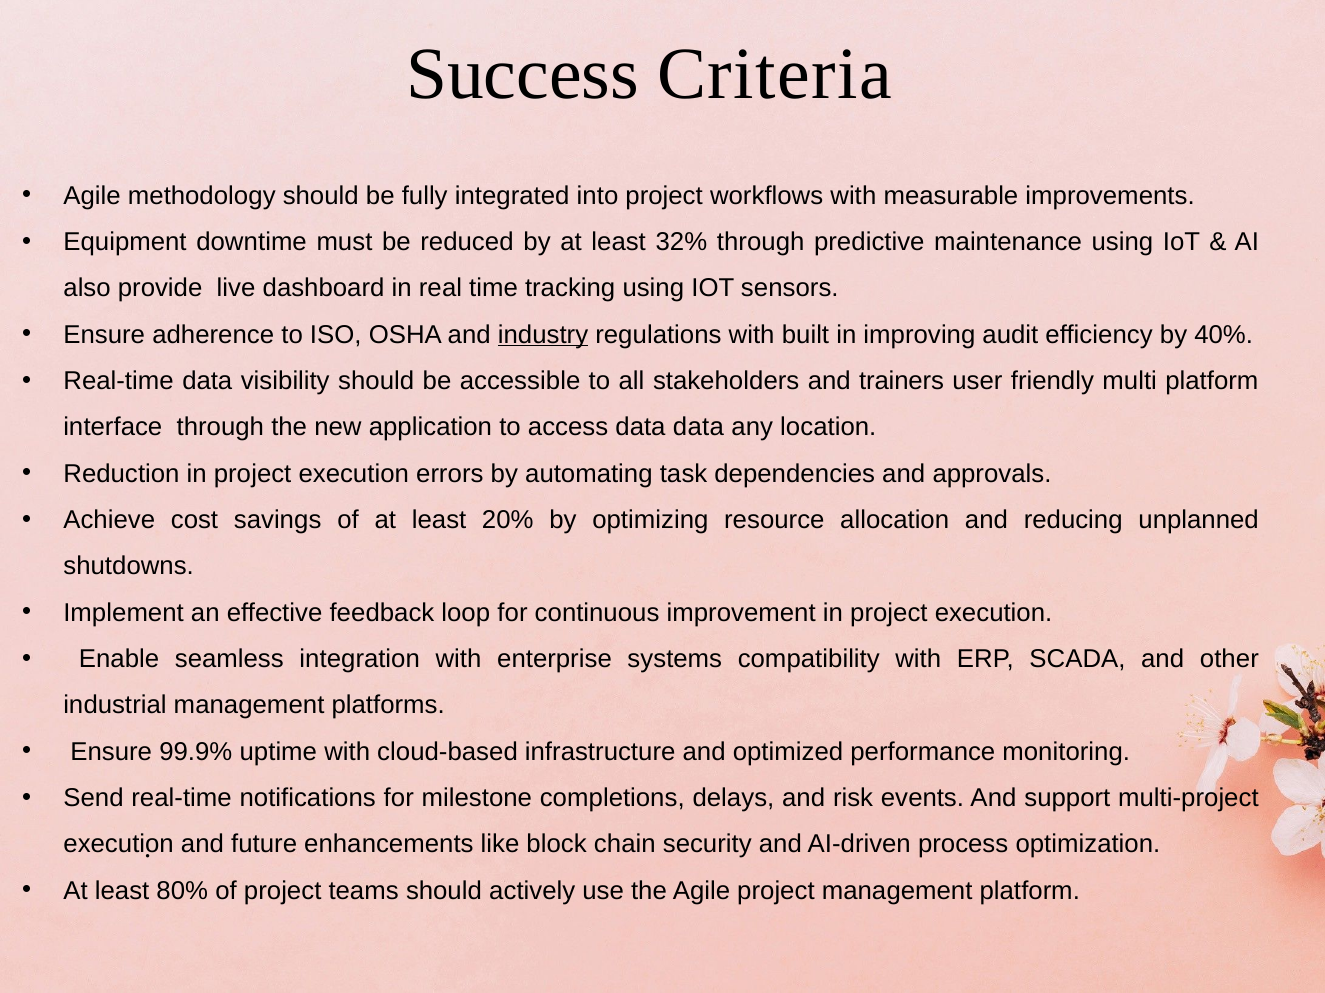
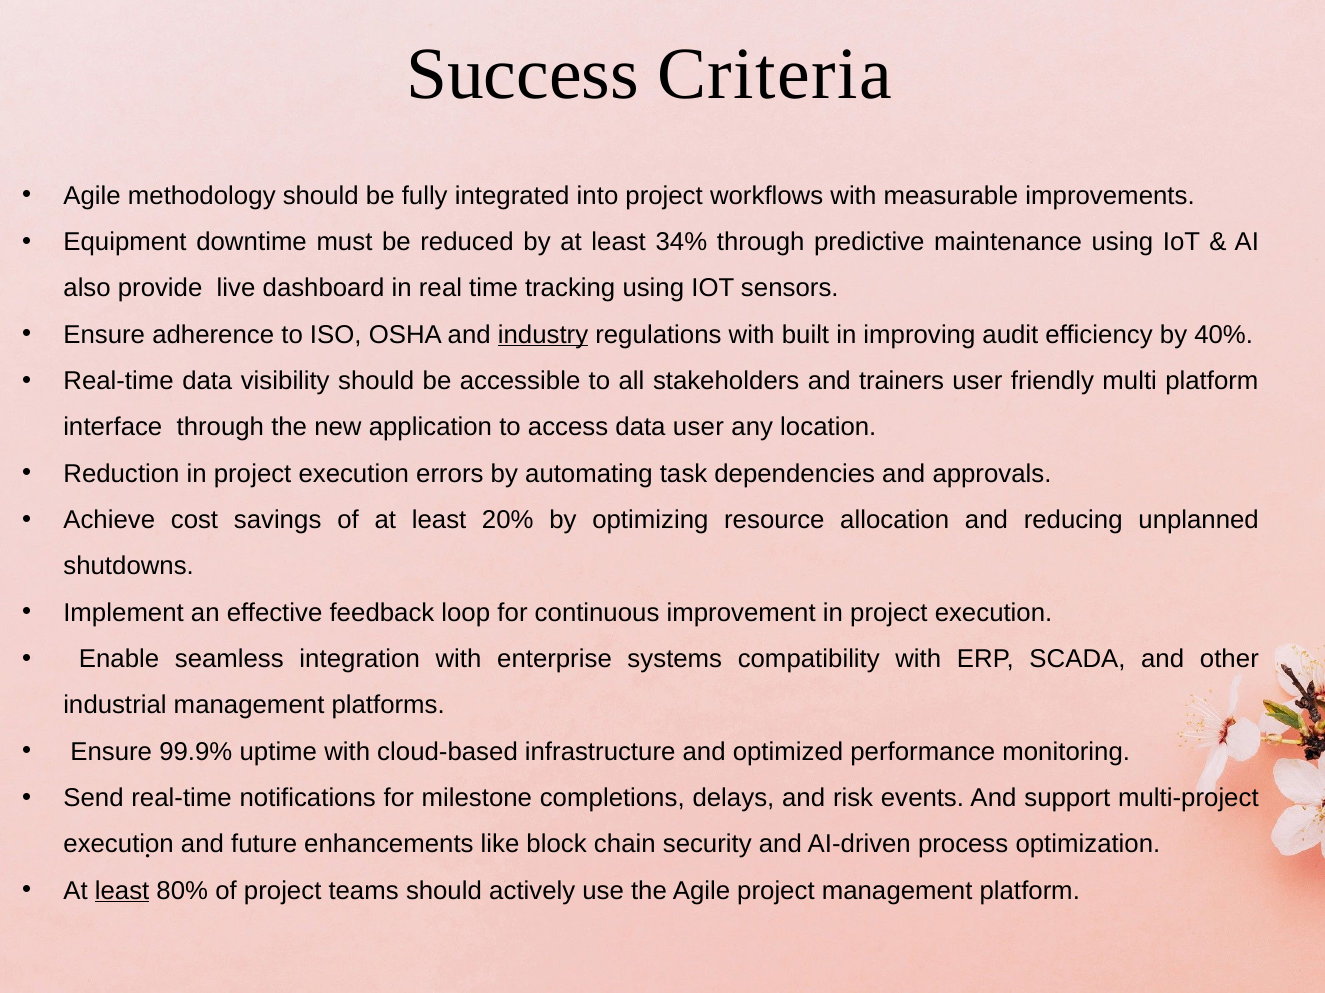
32%: 32% -> 34%
data data: data -> user
least at (122, 891) underline: none -> present
